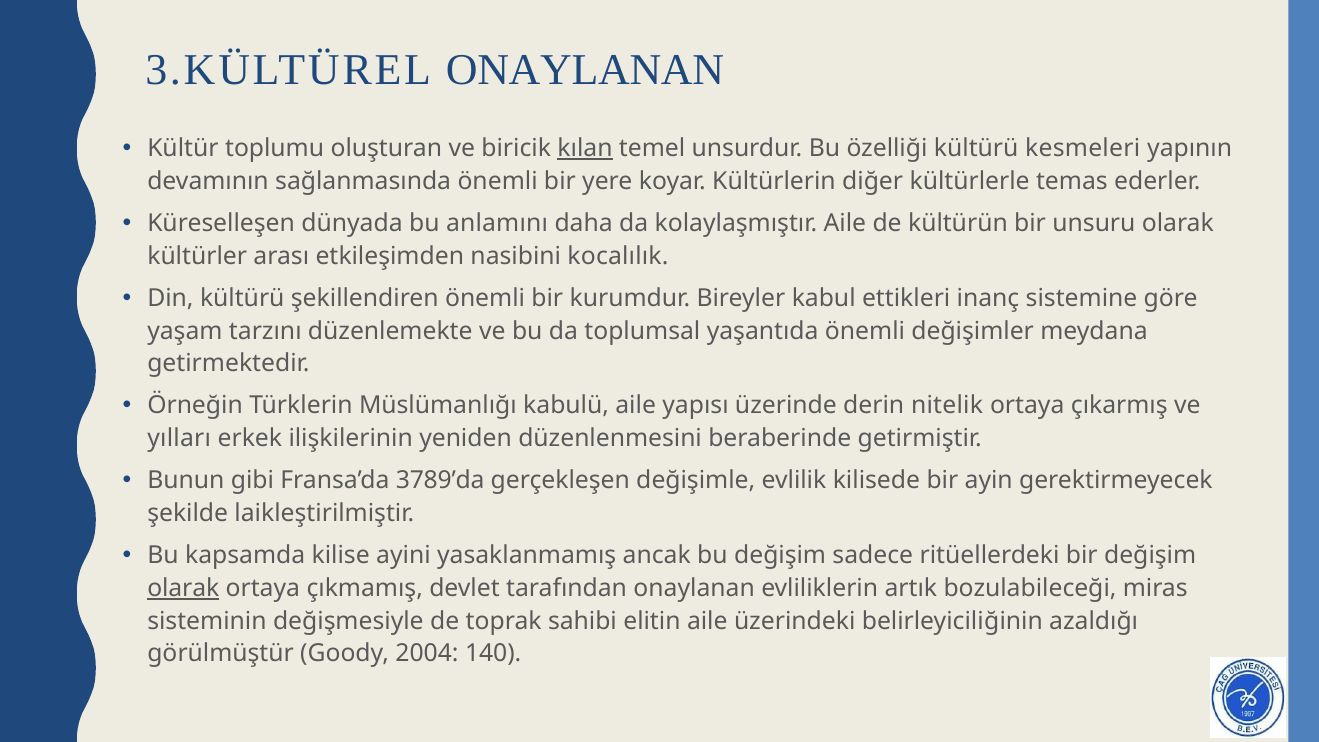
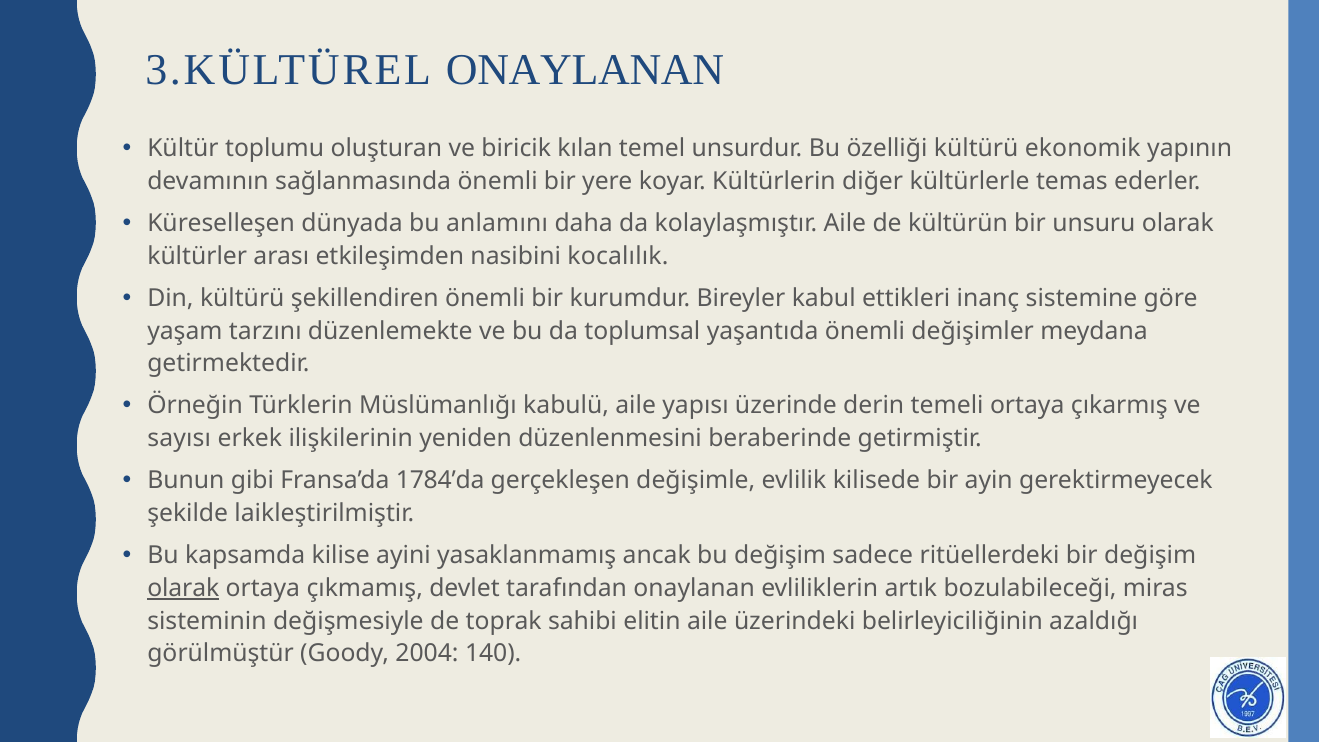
kılan underline: present -> none
kesmeleri: kesmeleri -> ekonomik
nitelik: nitelik -> temeli
yılları: yılları -> sayısı
3789’da: 3789’da -> 1784’da
